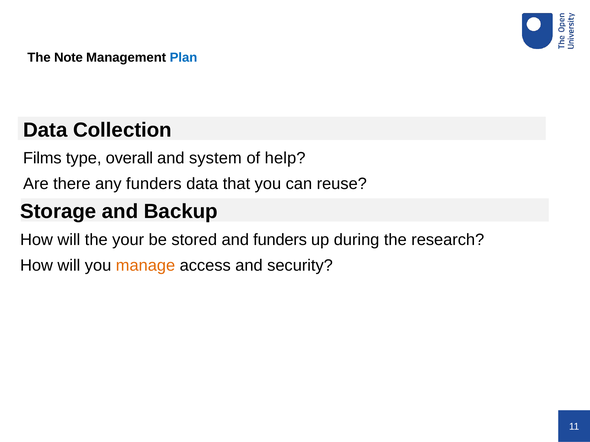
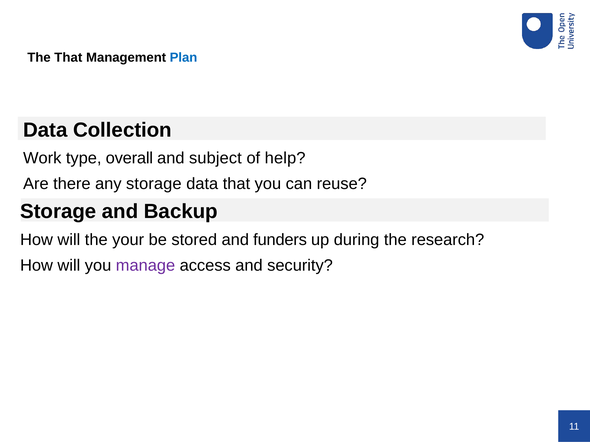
The Note: Note -> That
Films: Films -> Work
system: system -> subject
any funders: funders -> storage
manage colour: orange -> purple
